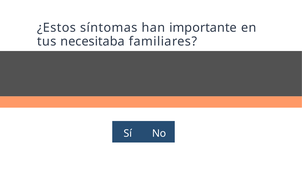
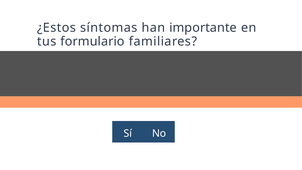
necesitaba: necesitaba -> formulario
